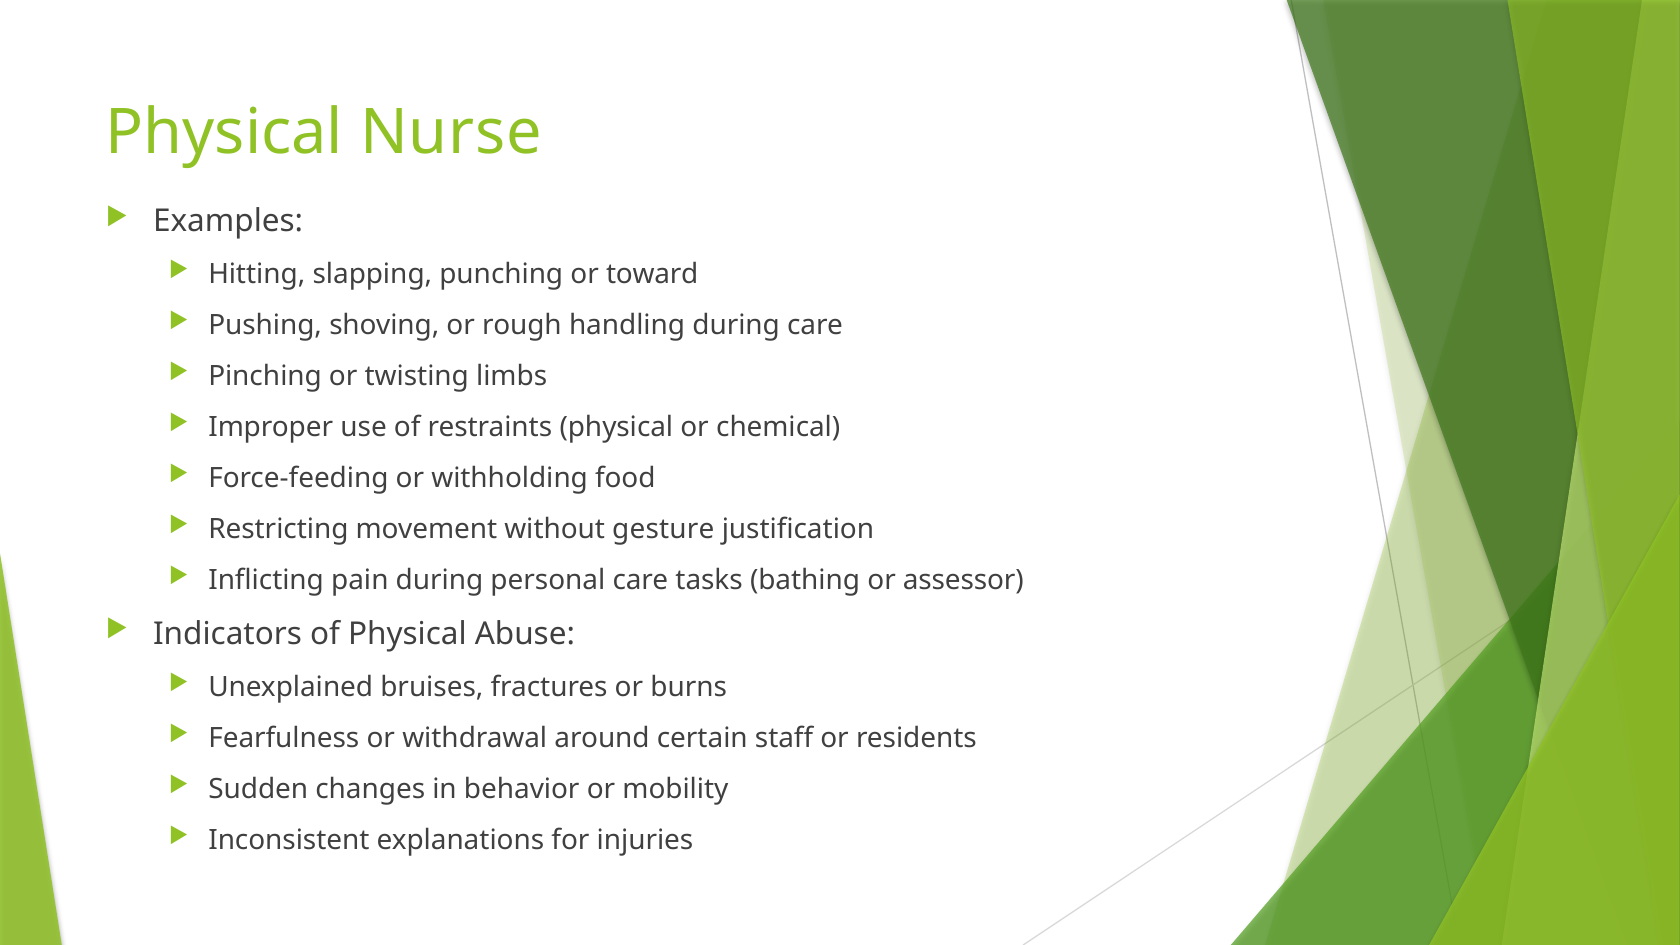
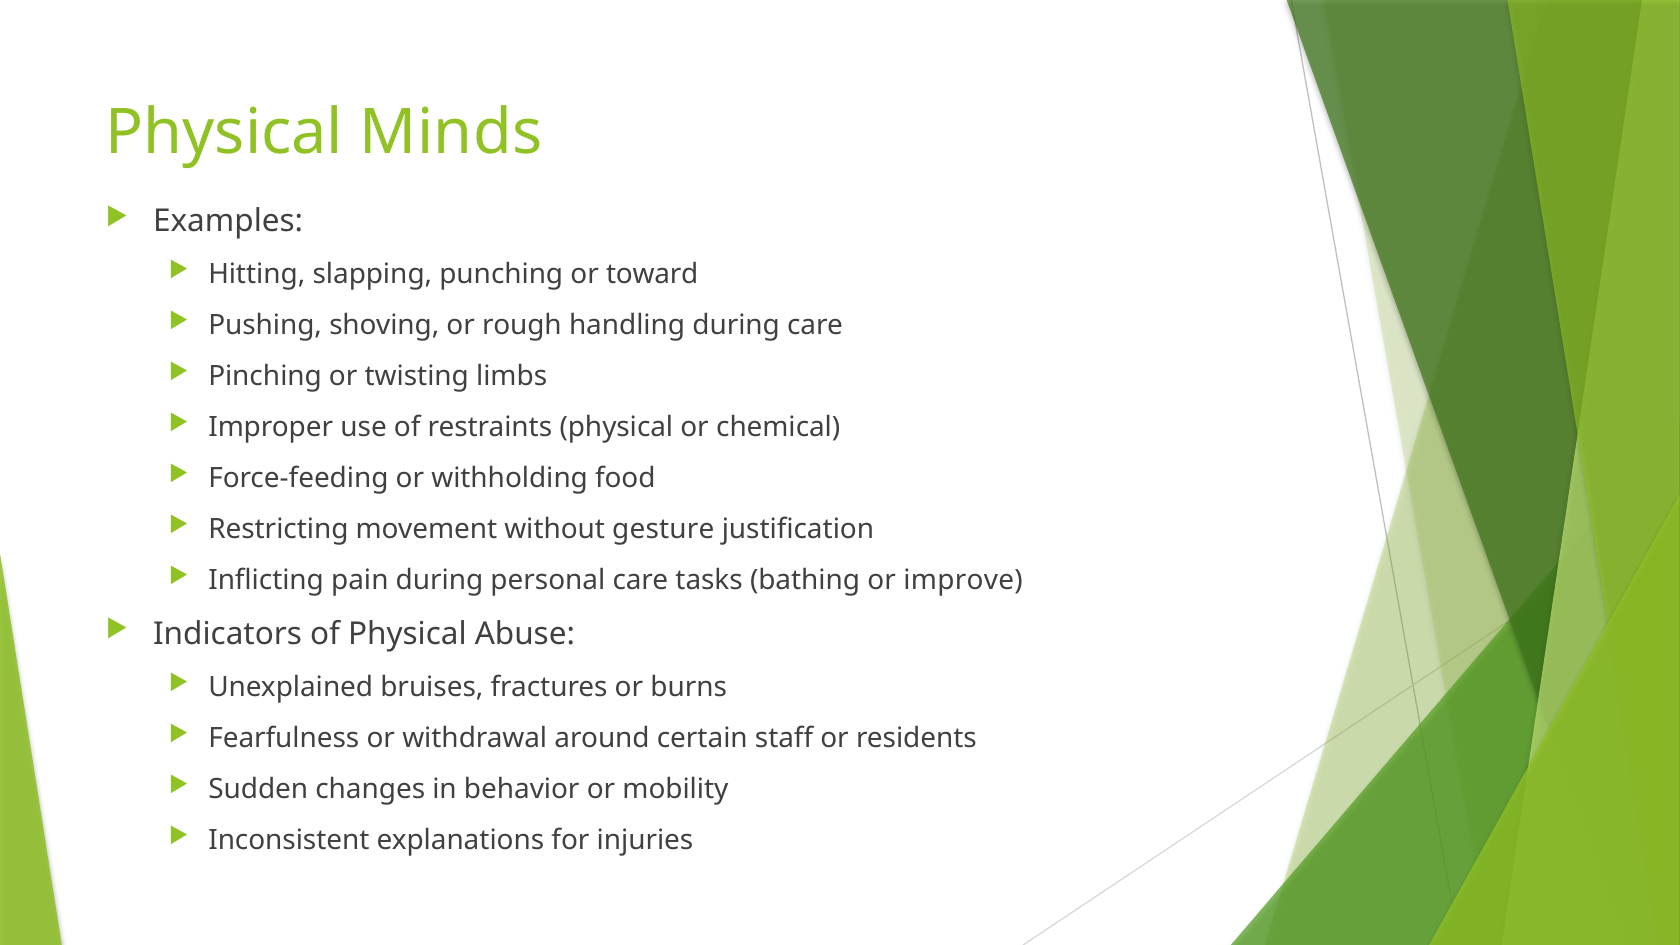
Nurse: Nurse -> Minds
assessor: assessor -> improve
